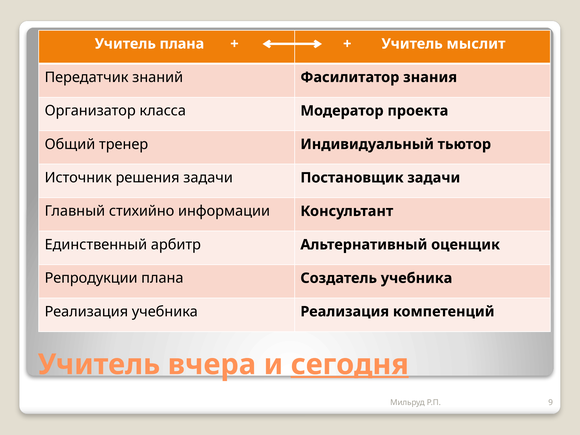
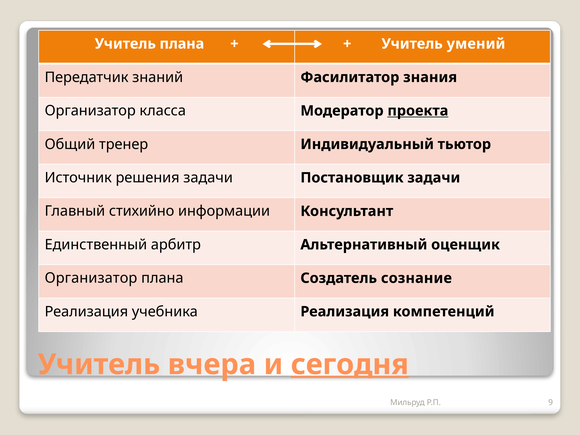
мыслит: мыслит -> умений
проекта underline: none -> present
Репродукции at (91, 278): Репродукции -> Организатор
Создатель учебника: учебника -> сознание
